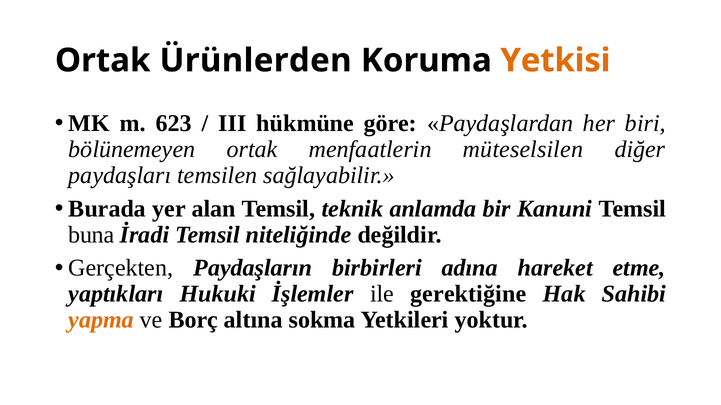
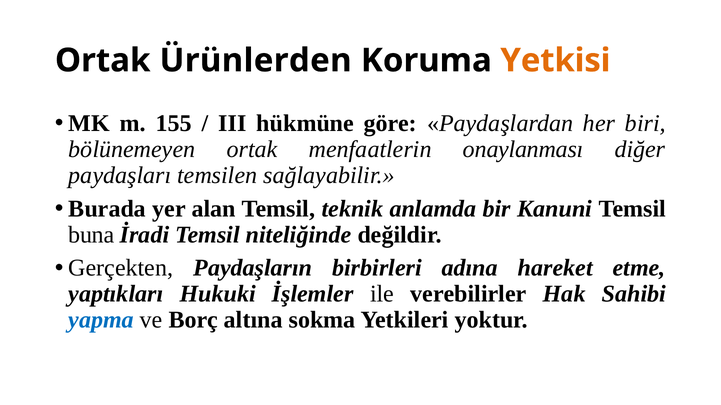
623: 623 -> 155
müteselsilen: müteselsilen -> onaylanması
gerektiğine: gerektiğine -> verebilirler
yapma colour: orange -> blue
